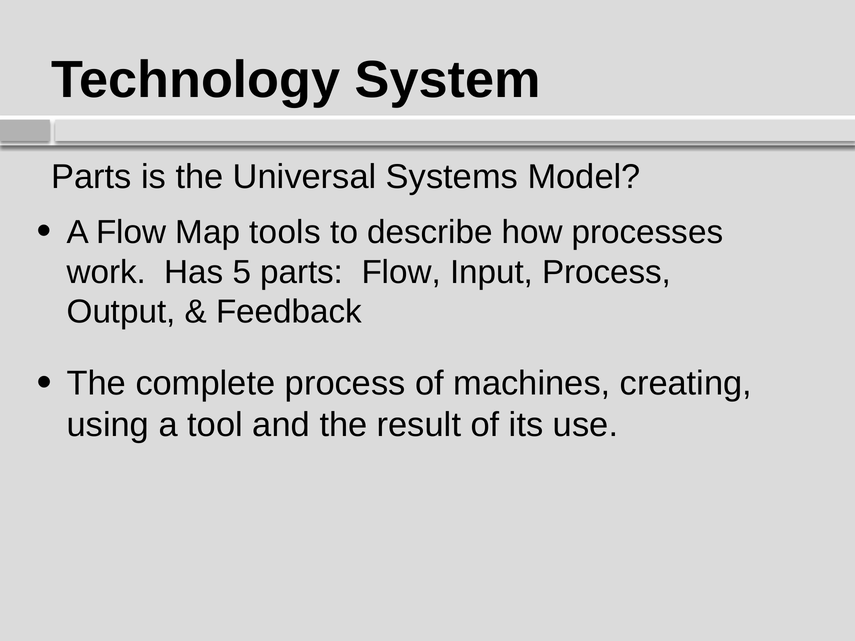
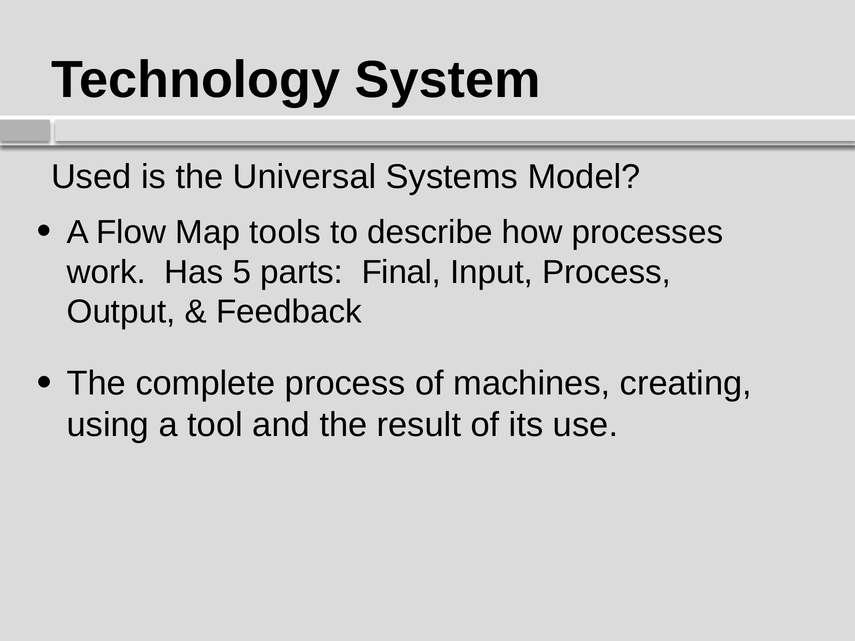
Parts at (91, 177): Parts -> Used
parts Flow: Flow -> Final
